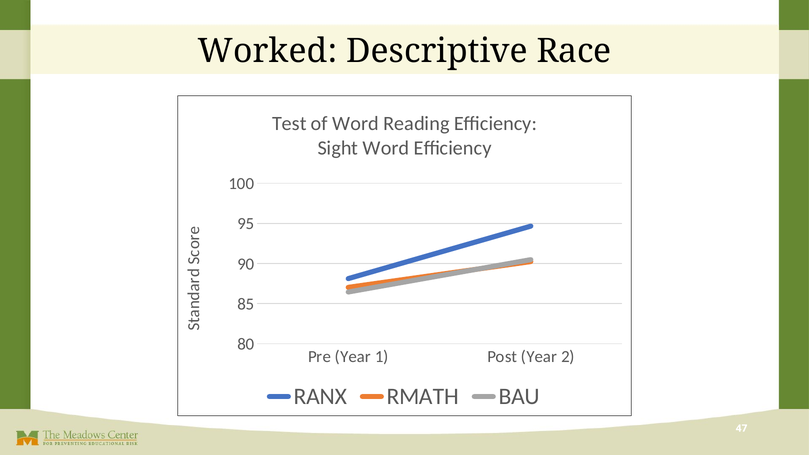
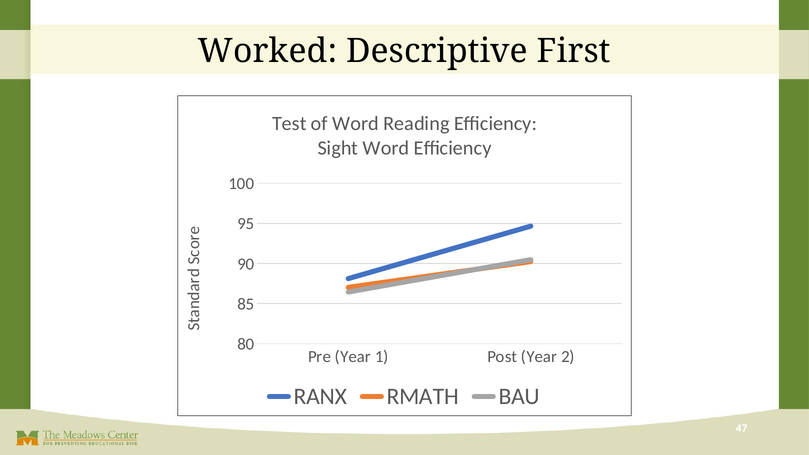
Race: Race -> First
